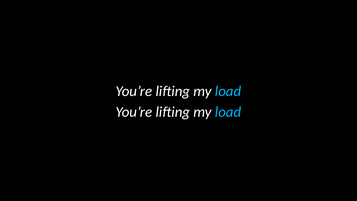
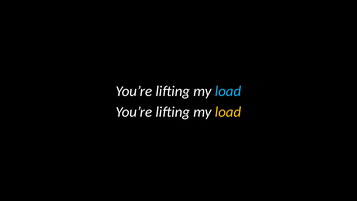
load at (228, 112) colour: light blue -> yellow
